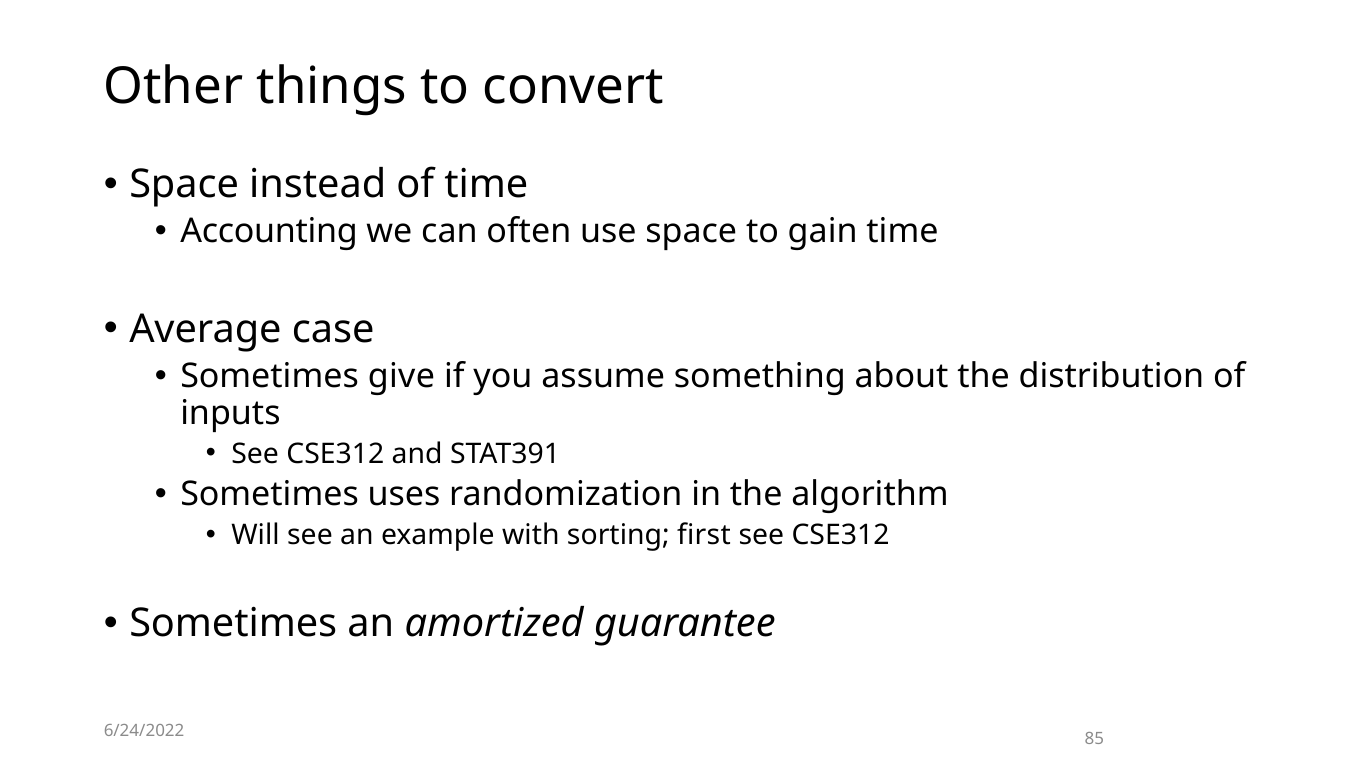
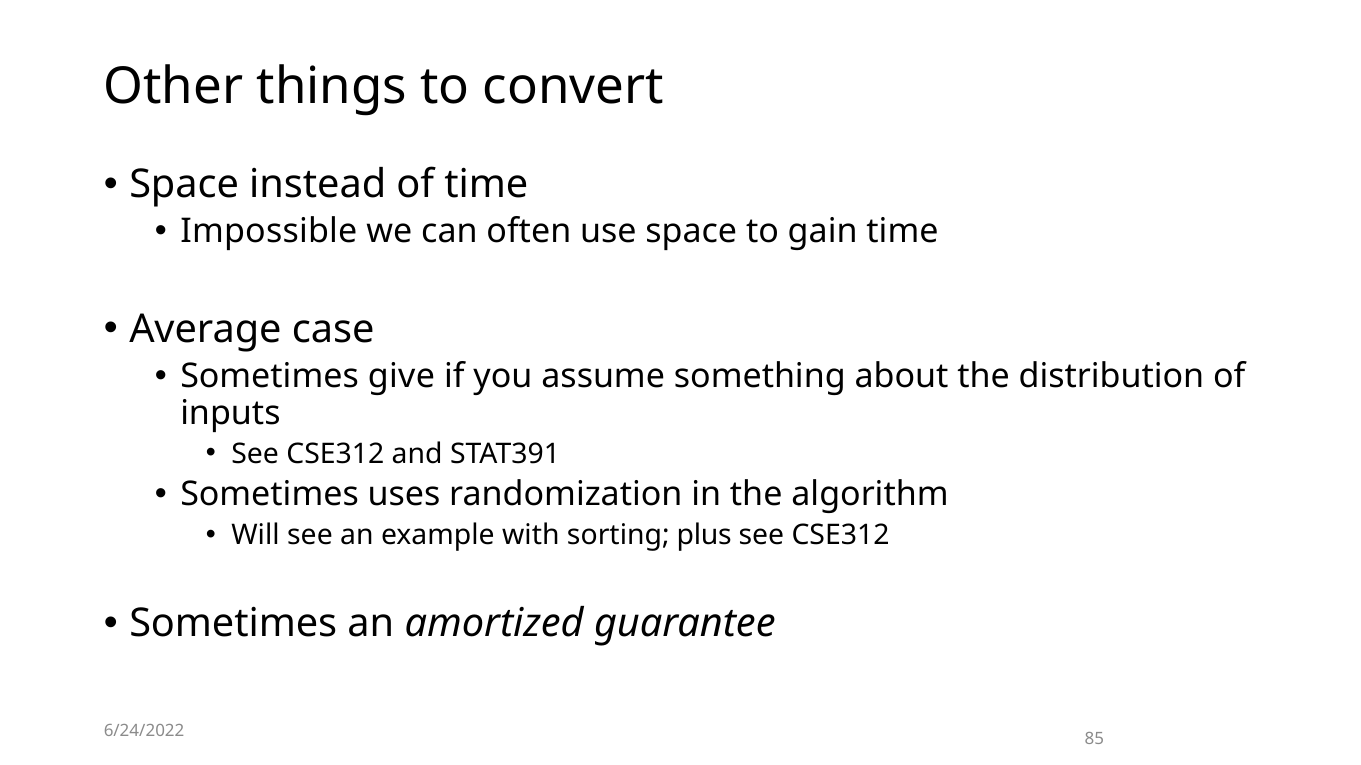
Accounting: Accounting -> Impossible
first: first -> plus
